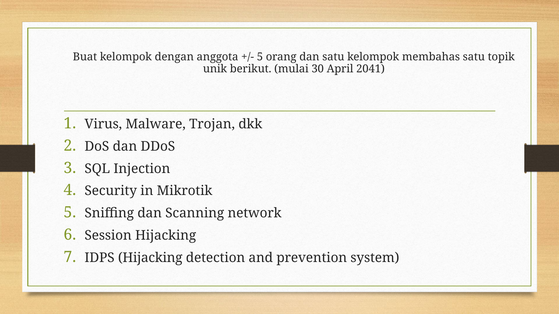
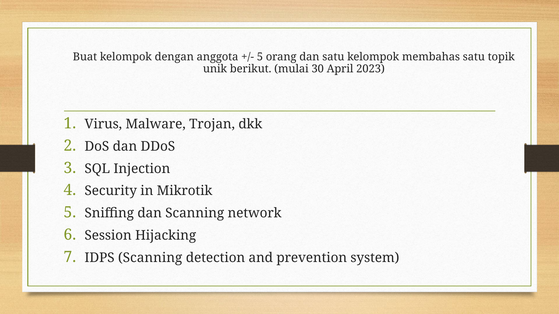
2041: 2041 -> 2023
IDPS Hijacking: Hijacking -> Scanning
